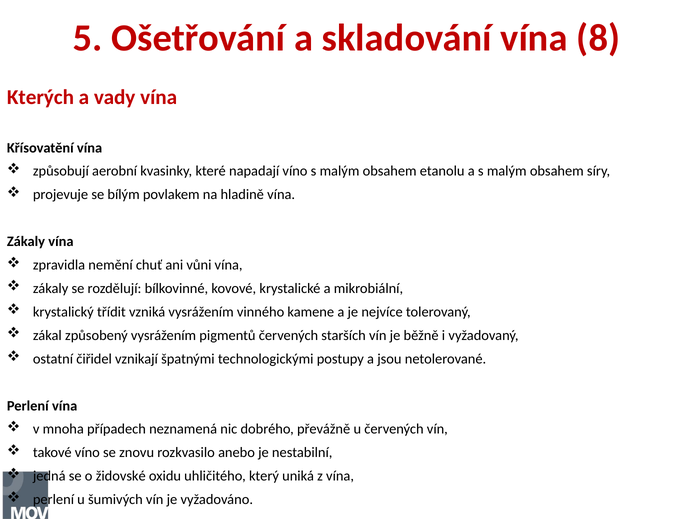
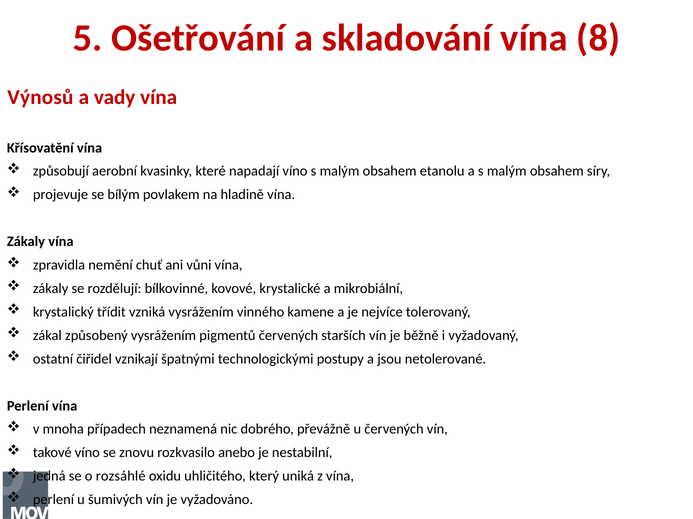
Kterých: Kterých -> Výnosů
židovské: židovské -> rozsáhlé
